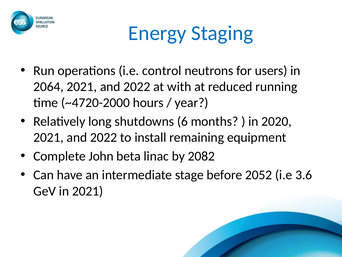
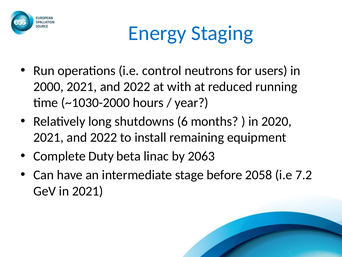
2064: 2064 -> 2000
~4720-2000: ~4720-2000 -> ~1030-2000
John: John -> Duty
2082: 2082 -> 2063
2052: 2052 -> 2058
3.6: 3.6 -> 7.2
